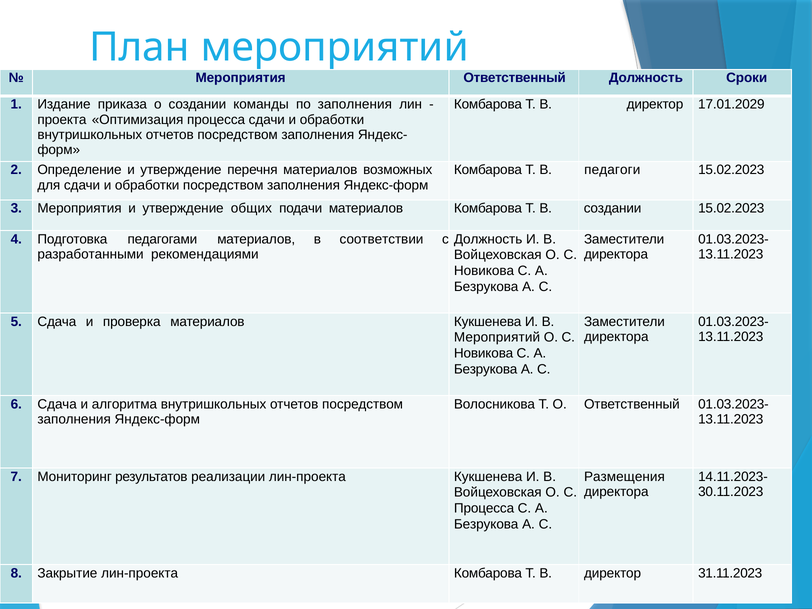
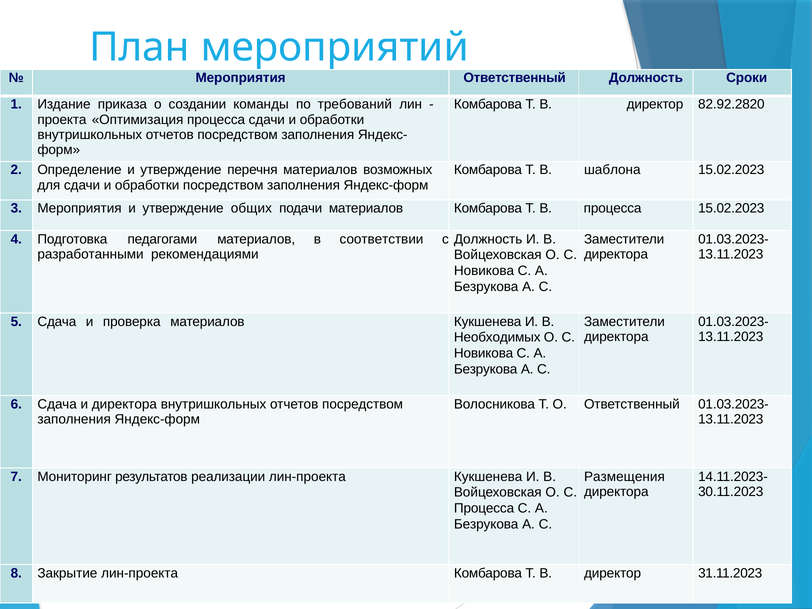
по заполнения: заполнения -> требований
17.01.2029: 17.01.2029 -> 82.92.2820
педагоги: педагоги -> шаблона
В создании: создании -> процесса
Мероприятий at (497, 338): Мероприятий -> Необходимых
и алгоритма: алгоритма -> директора
